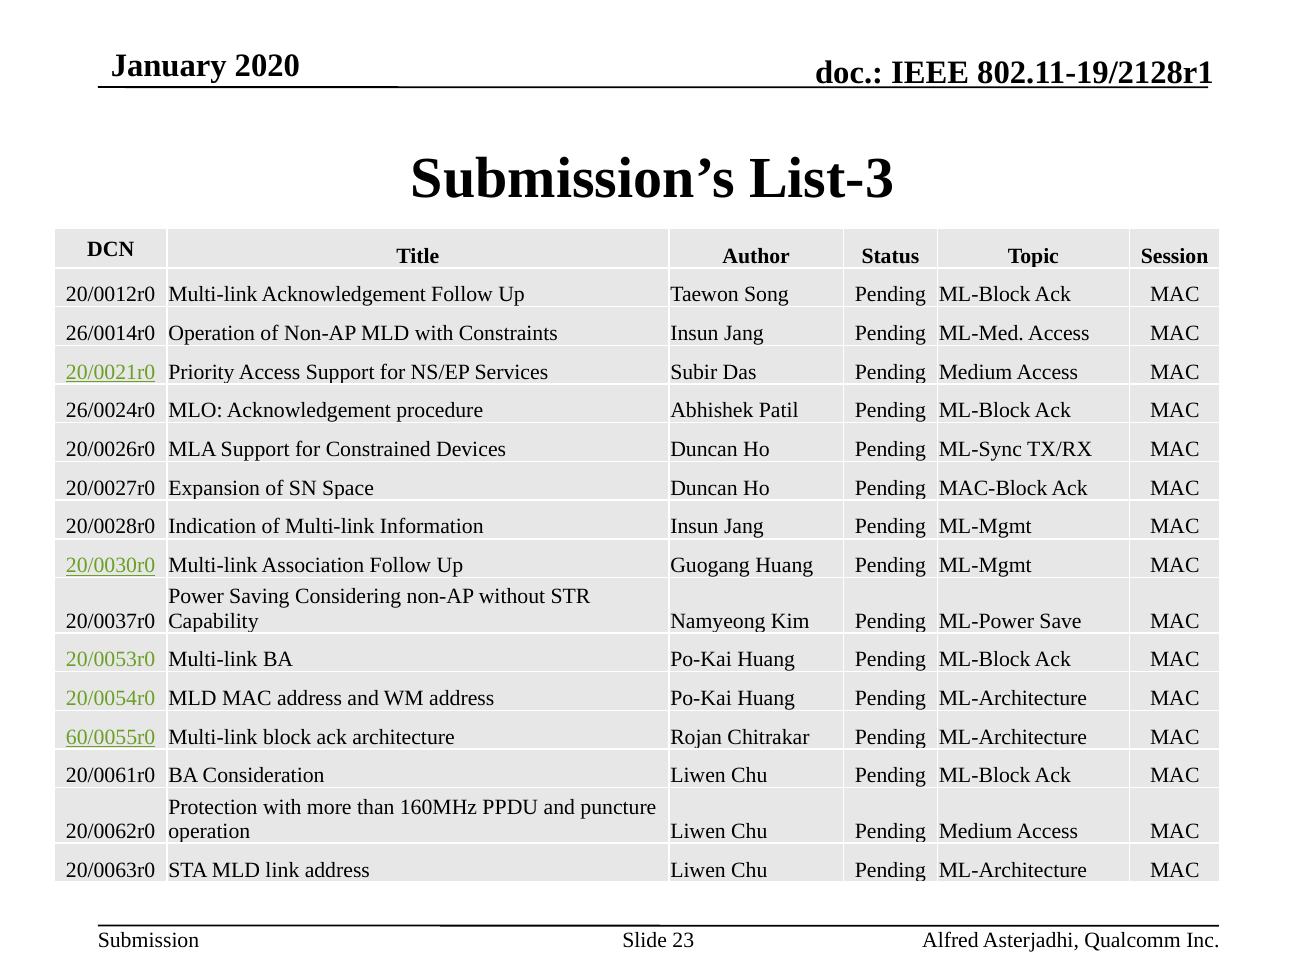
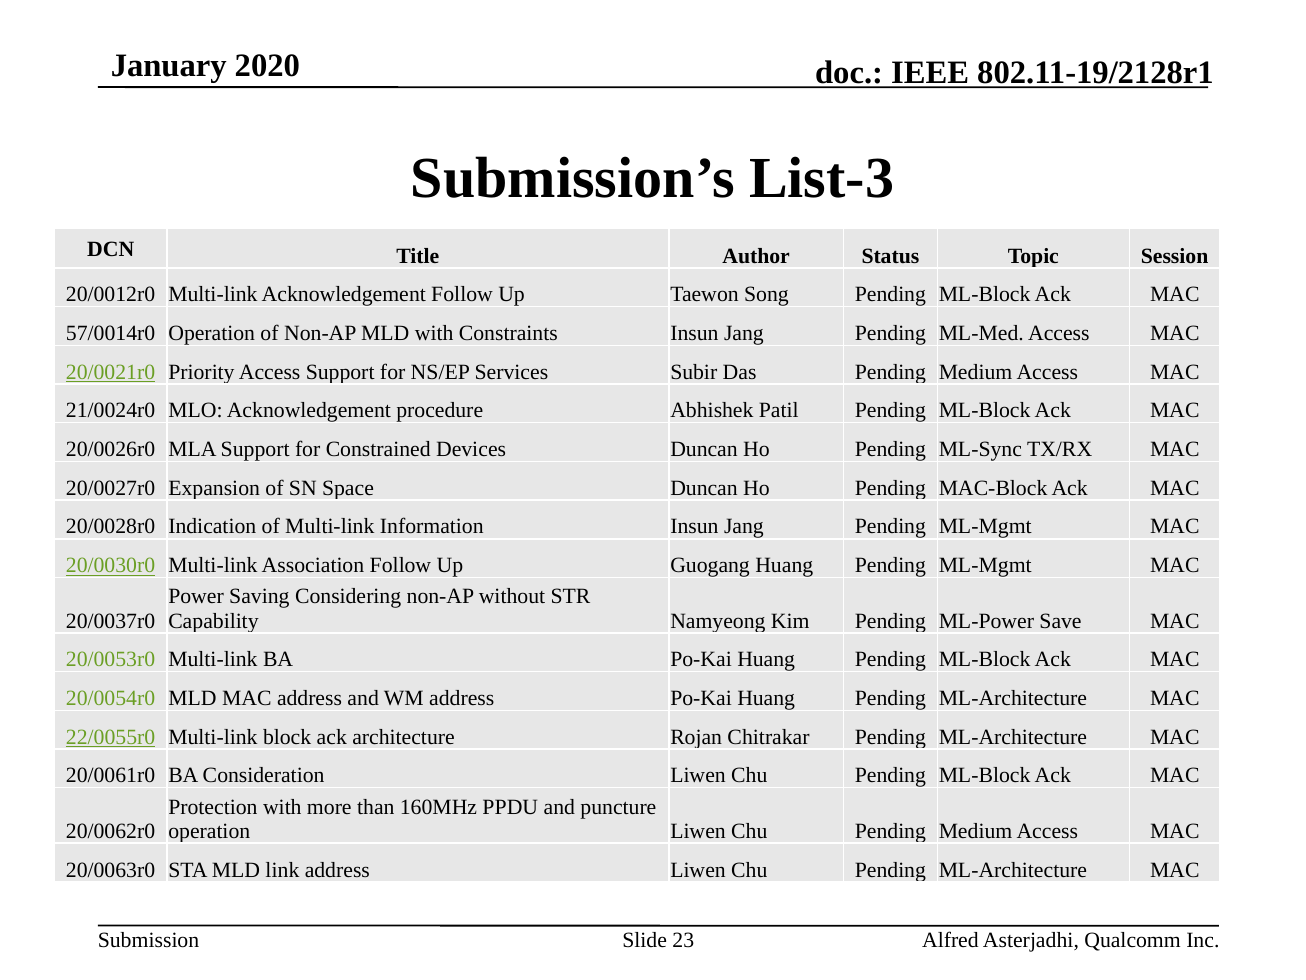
26/0014r0: 26/0014r0 -> 57/0014r0
26/0024r0: 26/0024r0 -> 21/0024r0
60/0055r0: 60/0055r0 -> 22/0055r0
